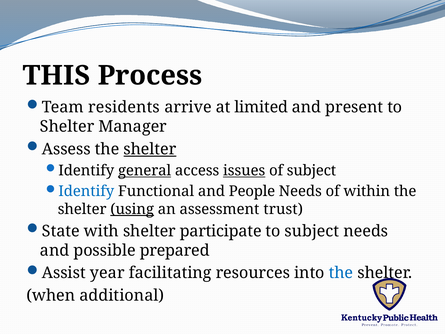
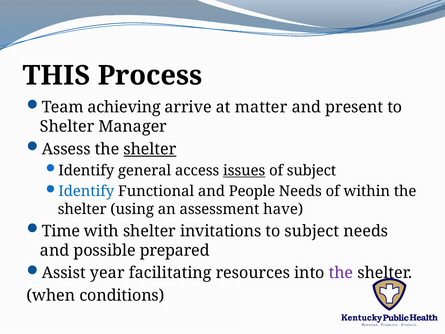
residents: residents -> achieving
limited: limited -> matter
general underline: present -> none
using underline: present -> none
trust: trust -> have
State: State -> Time
participate: participate -> invitations
the at (341, 273) colour: blue -> purple
additional: additional -> conditions
